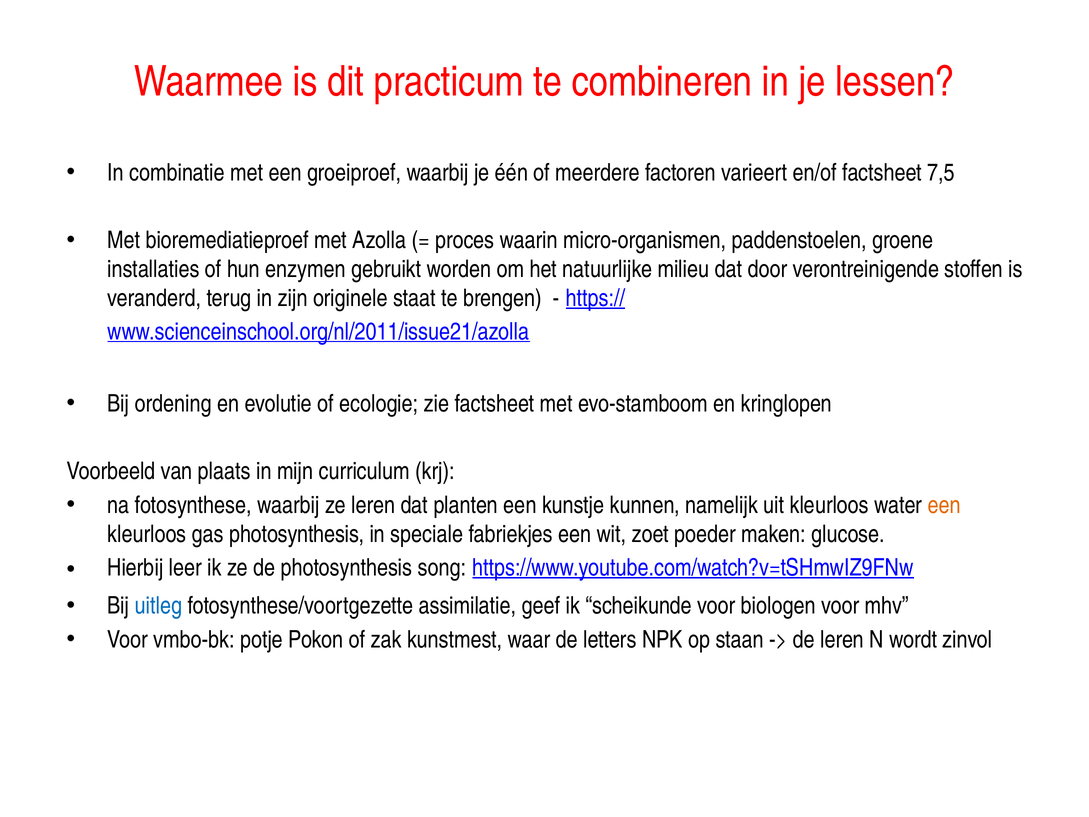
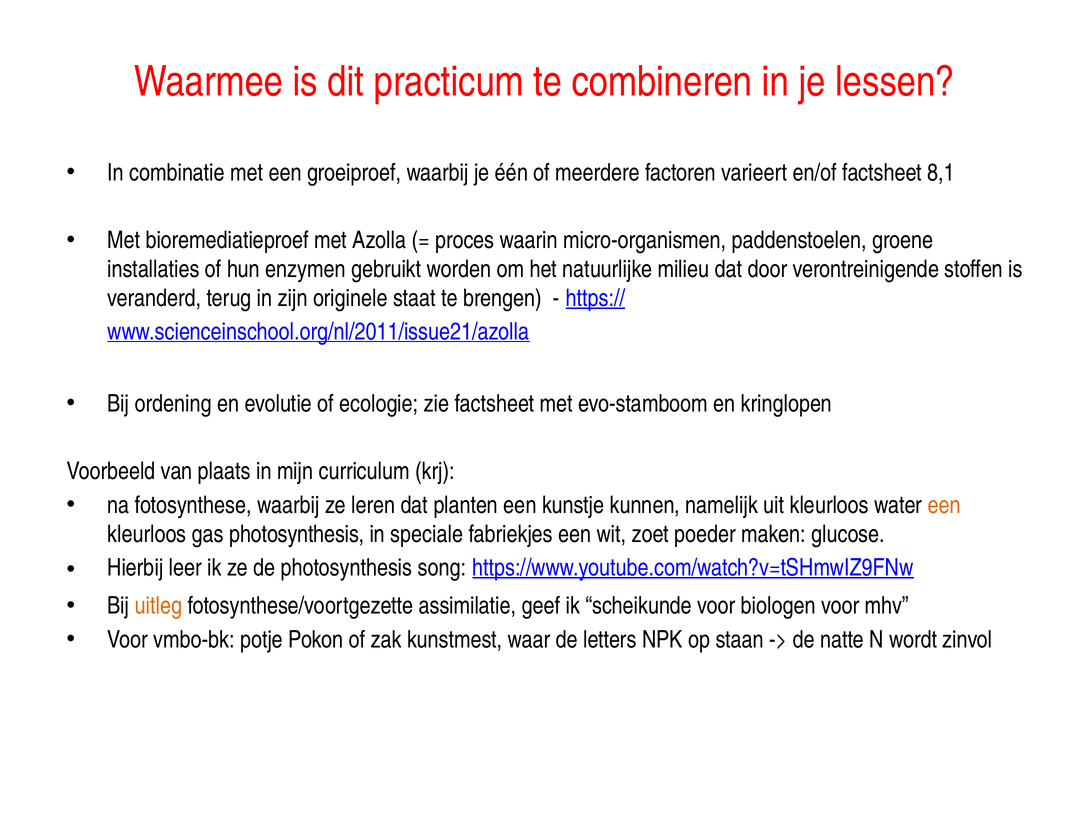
7,5: 7,5 -> 8,1
uitleg colour: blue -> orange
de leren: leren -> natte
